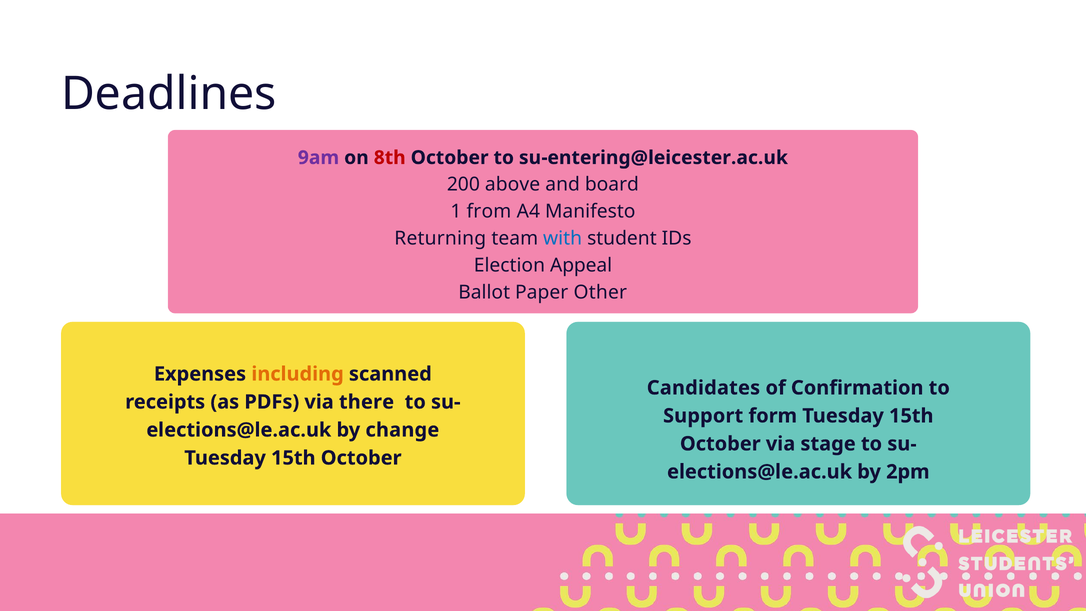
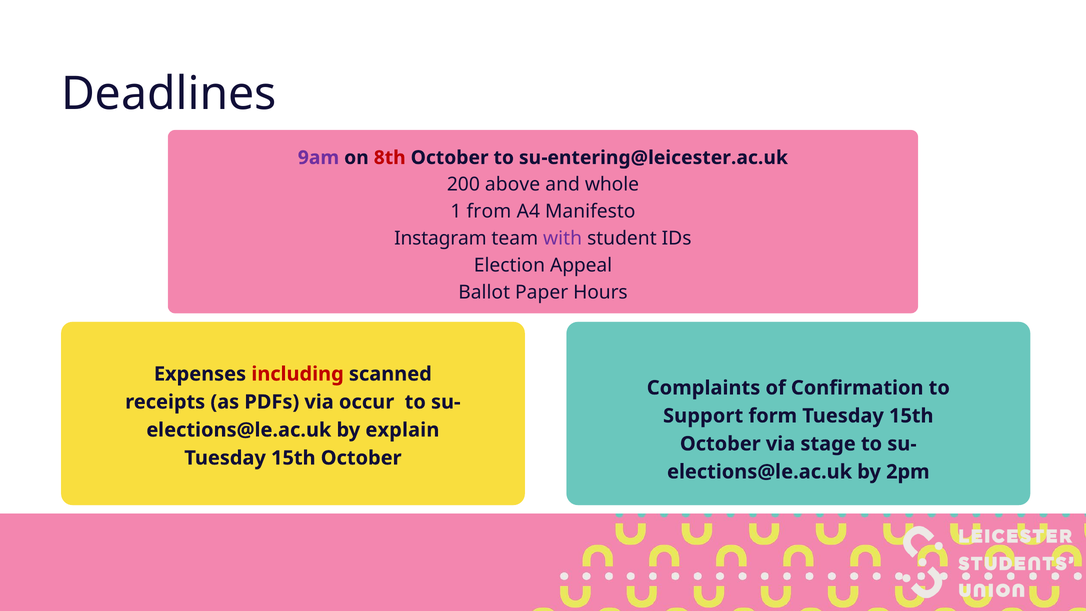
board: board -> whole
Returning: Returning -> Instagram
with colour: blue -> purple
Other: Other -> Hours
including colour: orange -> red
Candidates: Candidates -> Complaints
there: there -> occur
change: change -> explain
